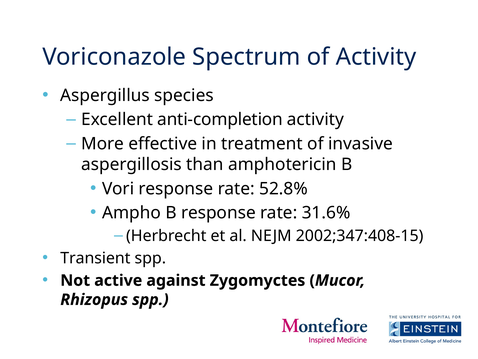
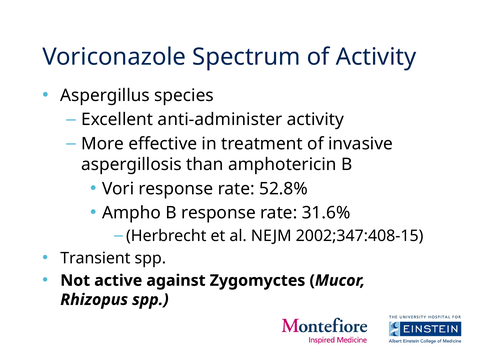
anti-completion: anti-completion -> anti-administer
